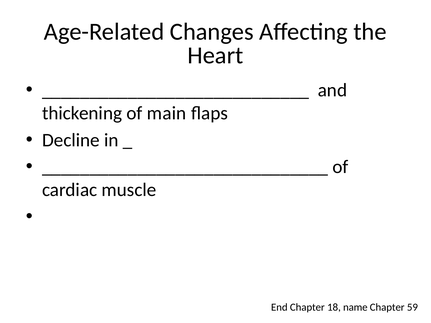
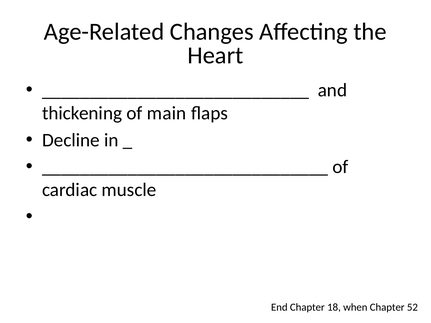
name: name -> when
59: 59 -> 52
